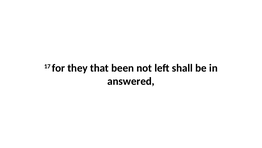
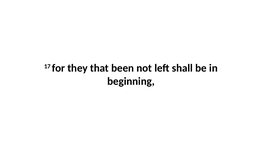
answered: answered -> beginning
